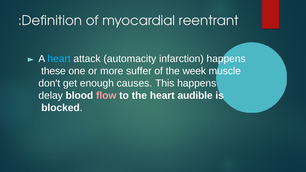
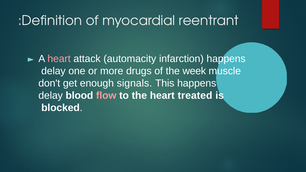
heart at (59, 59) colour: light blue -> pink
these at (53, 71): these -> delay
suffer: suffer -> drugs
causes: causes -> signals
audible: audible -> treated
